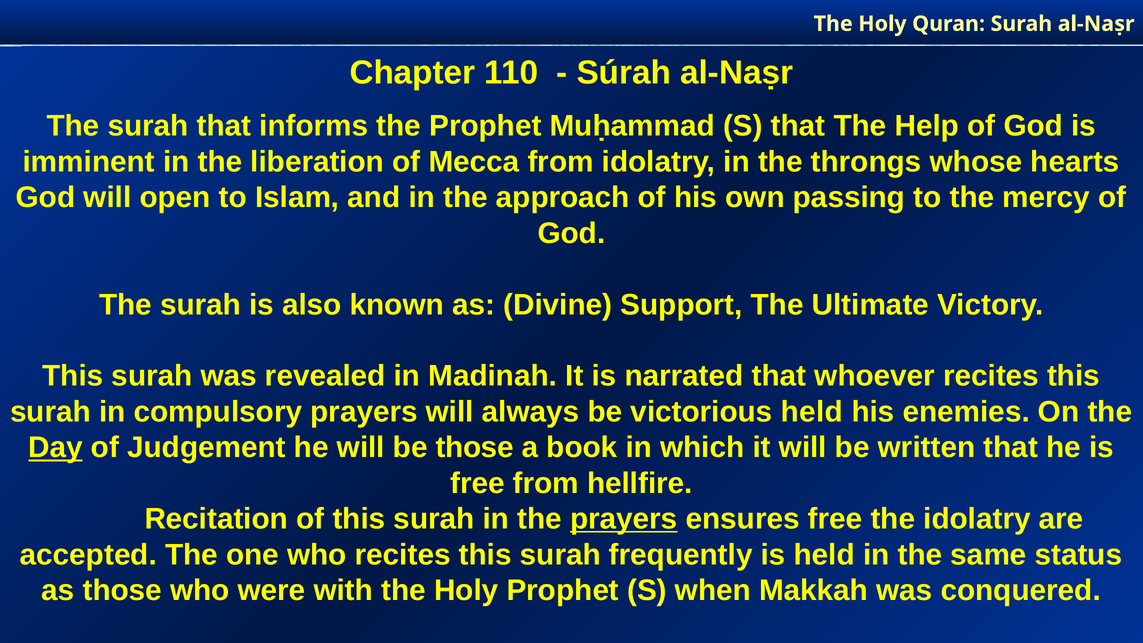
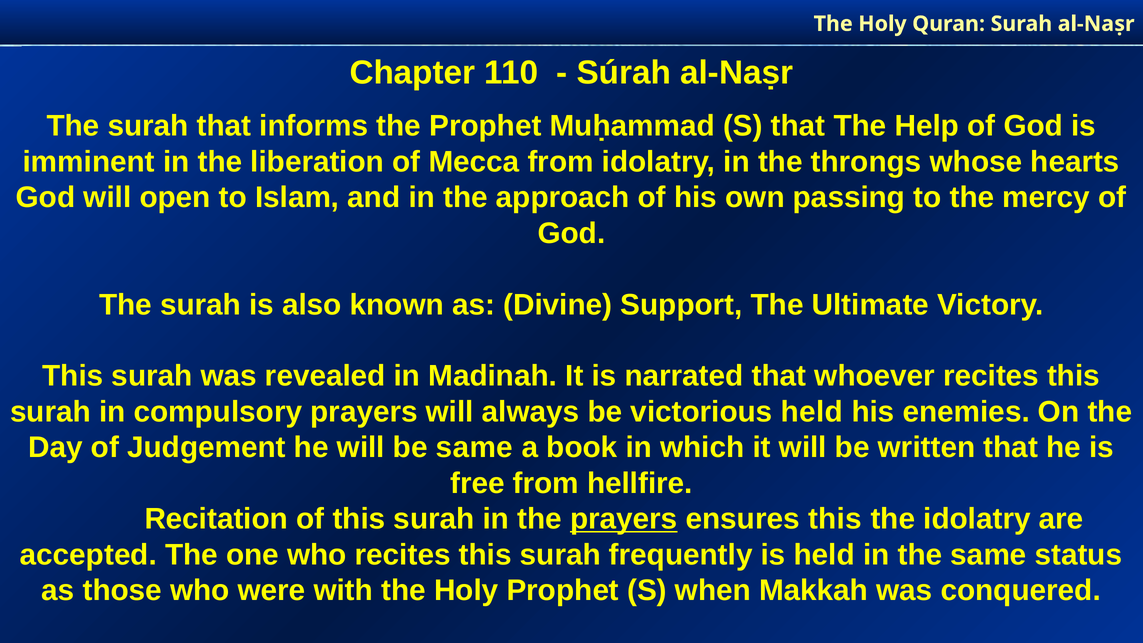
Day underline: present -> none
be those: those -> same
ensures free: free -> this
